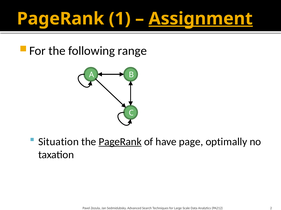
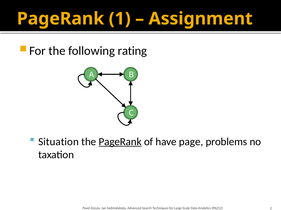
Assignment underline: present -> none
range: range -> rating
optimally: optimally -> problems
